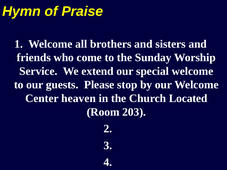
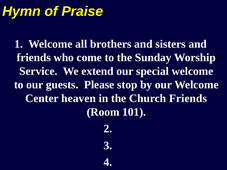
Church Located: Located -> Friends
203: 203 -> 101
